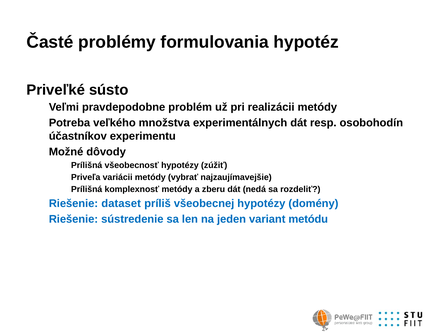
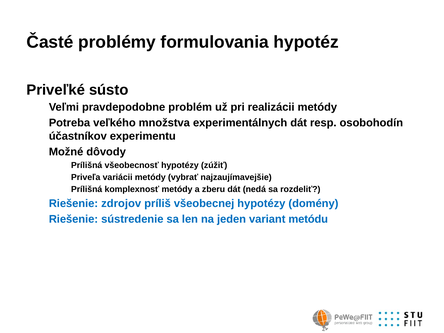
dataset: dataset -> zdrojov
